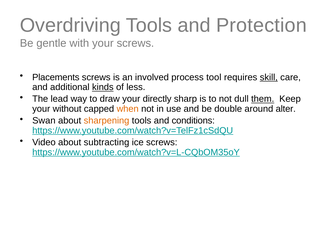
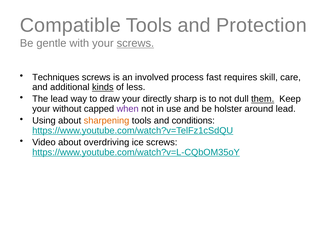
Overdriving: Overdriving -> Compatible
screws at (135, 43) underline: none -> present
Placements: Placements -> Techniques
tool: tool -> fast
skill underline: present -> none
when colour: orange -> purple
double: double -> holster
around alter: alter -> lead
Swan: Swan -> Using
subtracting: subtracting -> overdriving
